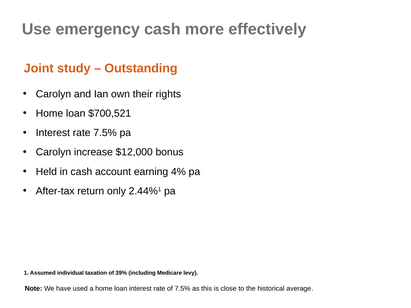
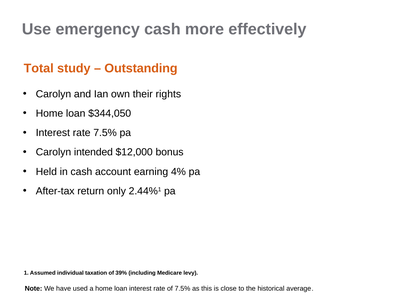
Joint: Joint -> Total
$700,521: $700,521 -> $344,050
increase: increase -> intended
